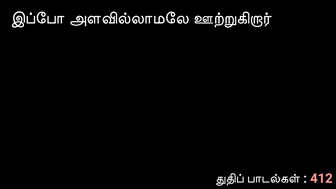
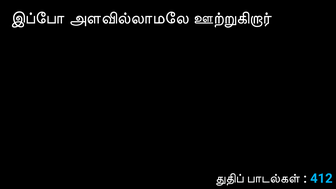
412 colour: pink -> light blue
